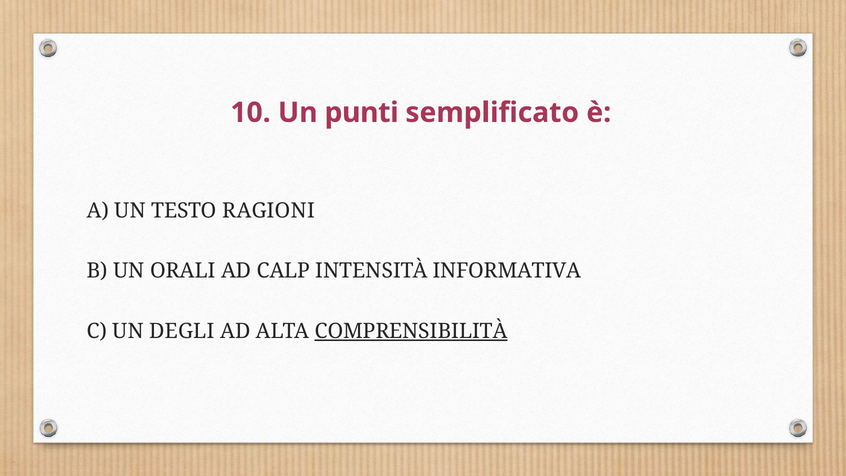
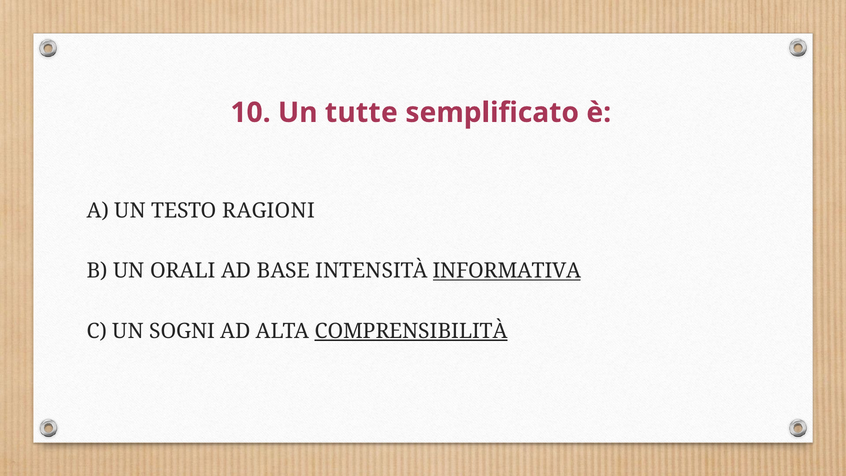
punti: punti -> tutte
CALP: CALP -> BASE
INFORMATIVA underline: none -> present
DEGLI: DEGLI -> SOGNI
